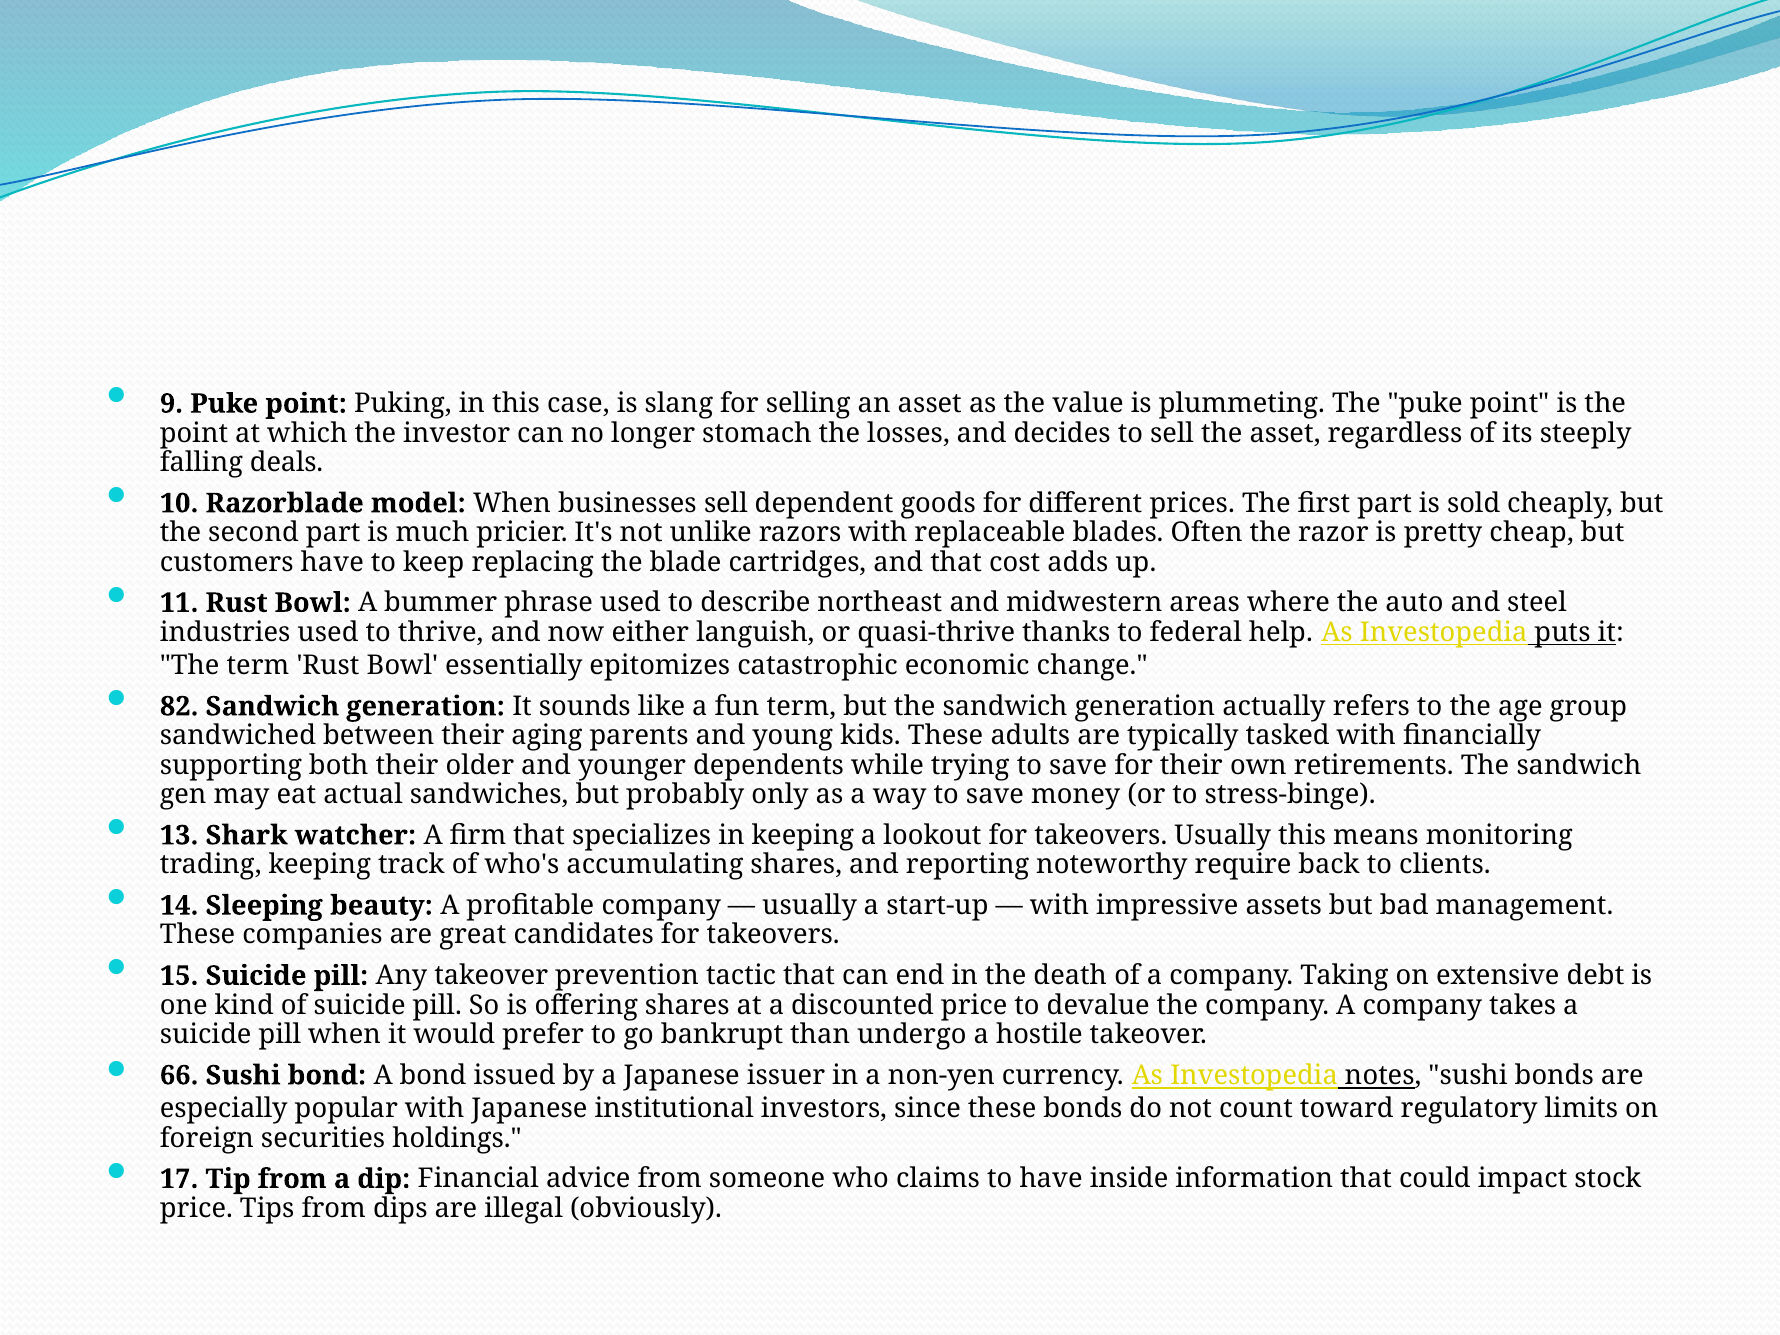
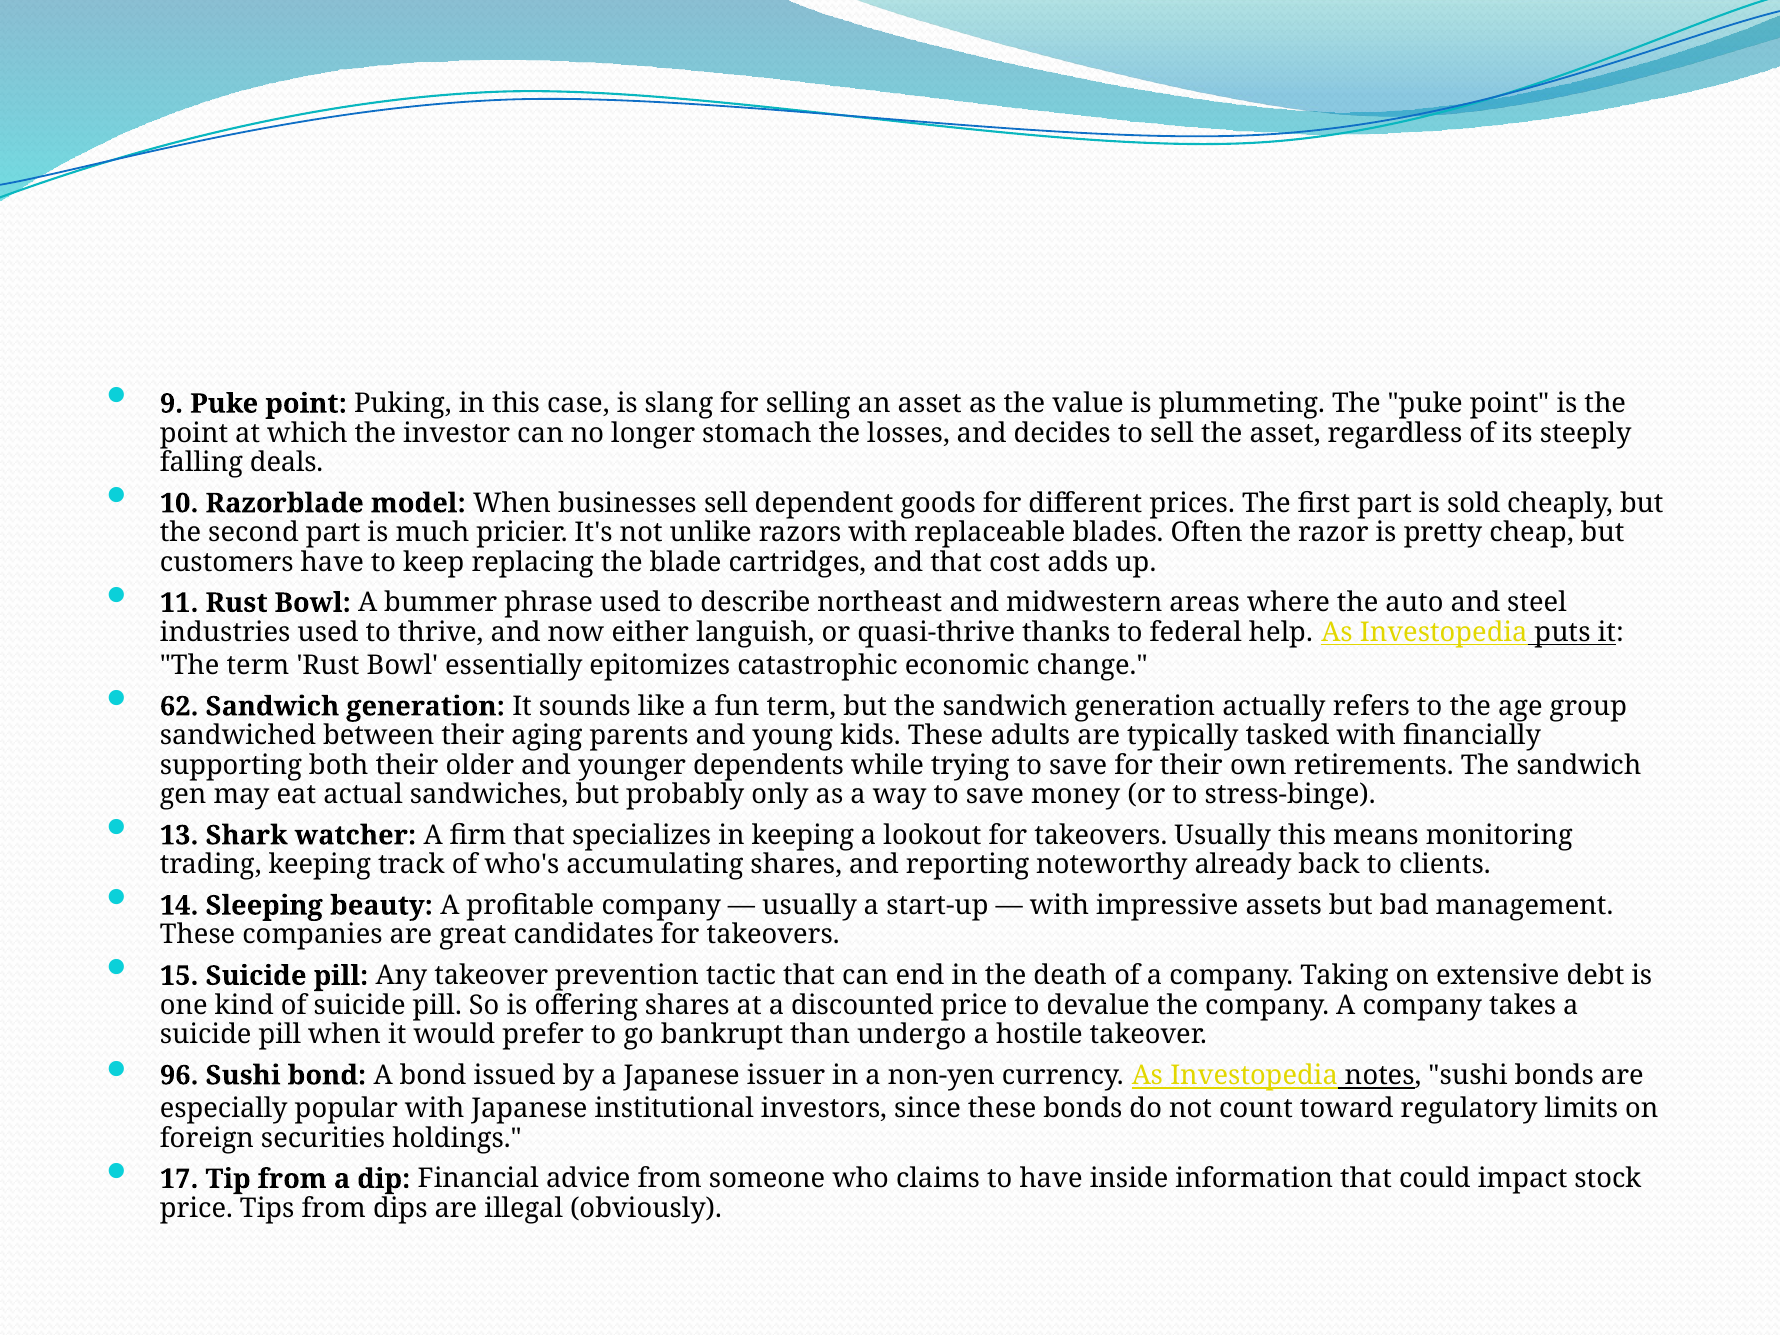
82: 82 -> 62
require: require -> already
66: 66 -> 96
